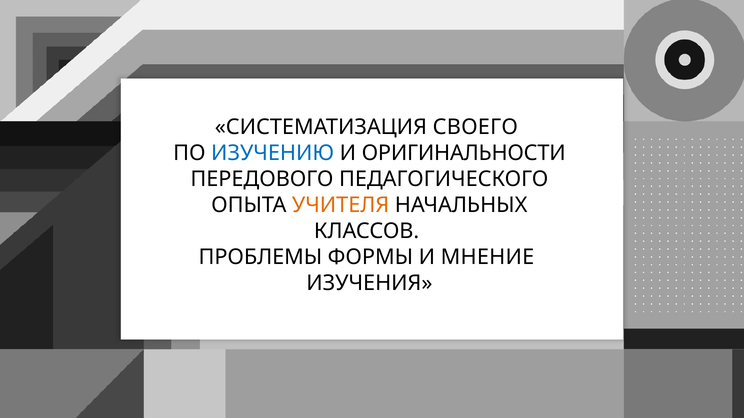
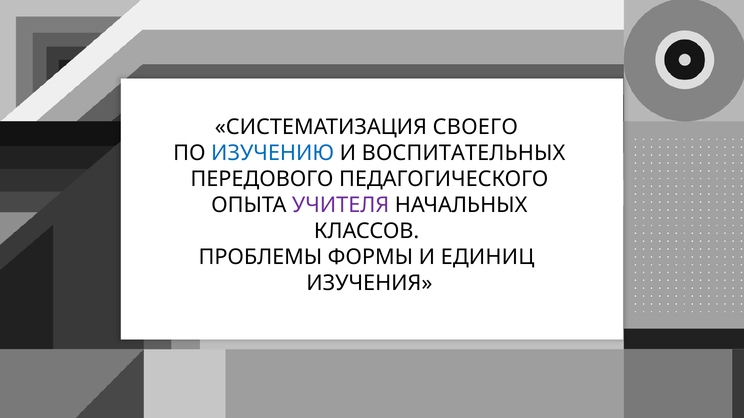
ОРИГИНАЛЬНОСТИ: ОРИГИНАЛЬНОСТИ -> ВОСПИТАТЕЛЬНЫХ
УЧИТЕЛЯ colour: orange -> purple
МНЕНИЕ: МНЕНИЕ -> ЕДИНИЦ
